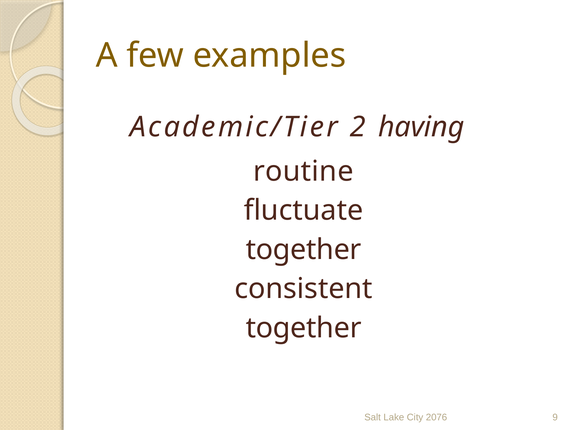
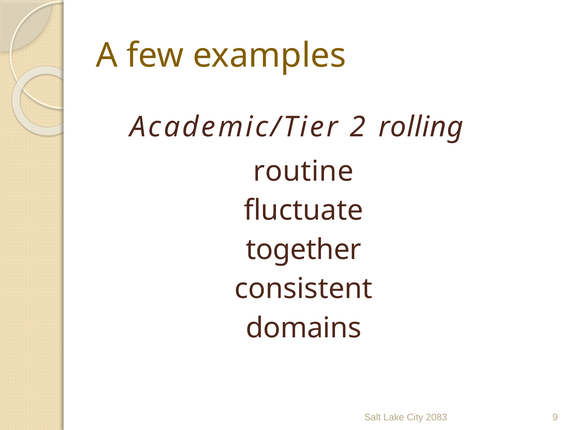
having: having -> rolling
together at (304, 328): together -> domains
2076: 2076 -> 2083
